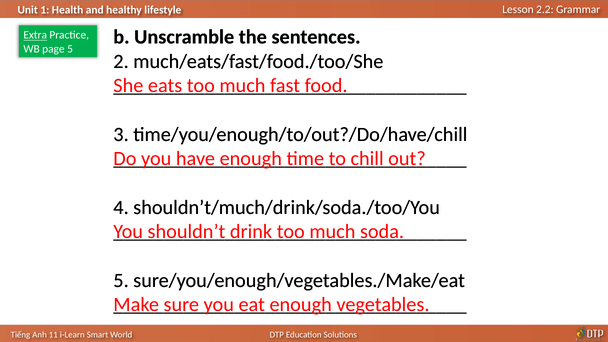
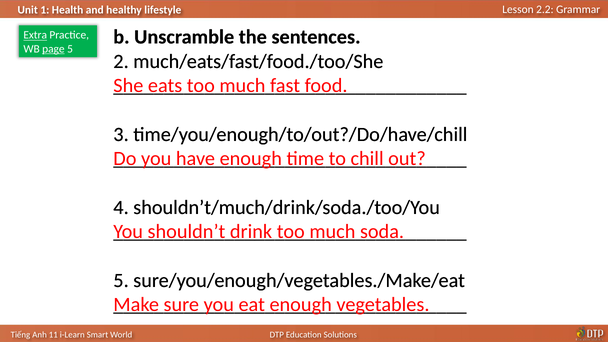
page underline: none -> present
